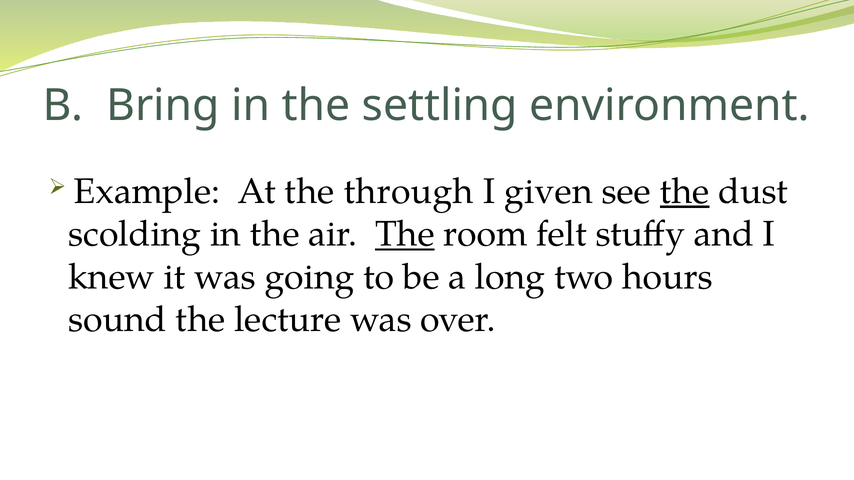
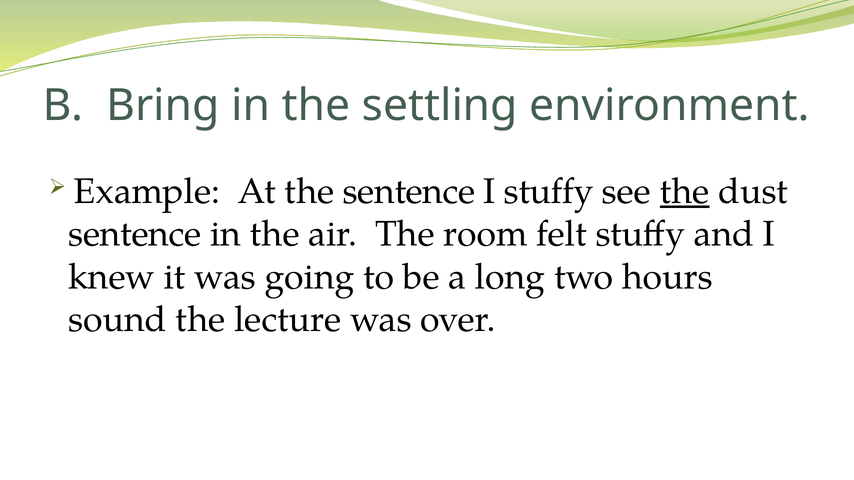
the through: through -> sentence
I given: given -> stuffy
scolding at (135, 234): scolding -> sentence
The at (405, 234) underline: present -> none
